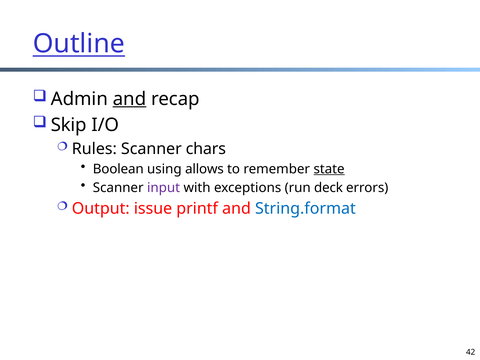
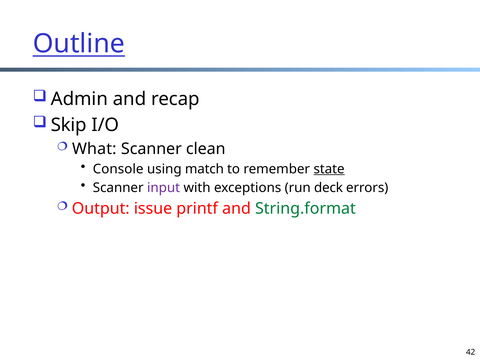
and at (129, 99) underline: present -> none
Rules: Rules -> What
chars: chars -> clean
Boolean: Boolean -> Console
allows: allows -> match
String.format colour: blue -> green
